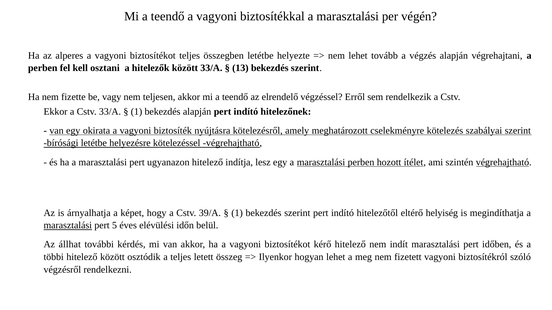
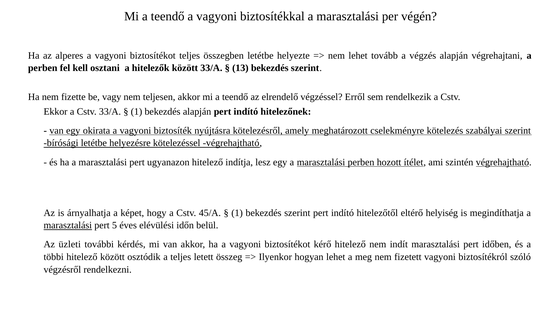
39/A: 39/A -> 45/A
állhat: állhat -> üzleti
